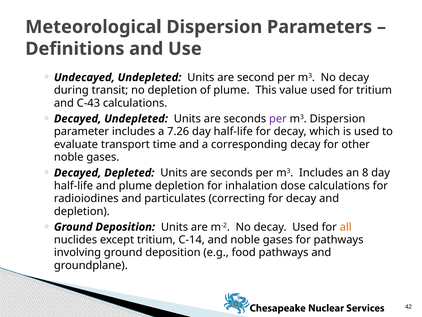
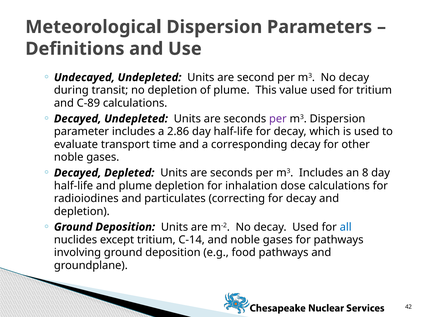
C-43: C-43 -> C-89
7.26: 7.26 -> 2.86
all colour: orange -> blue
